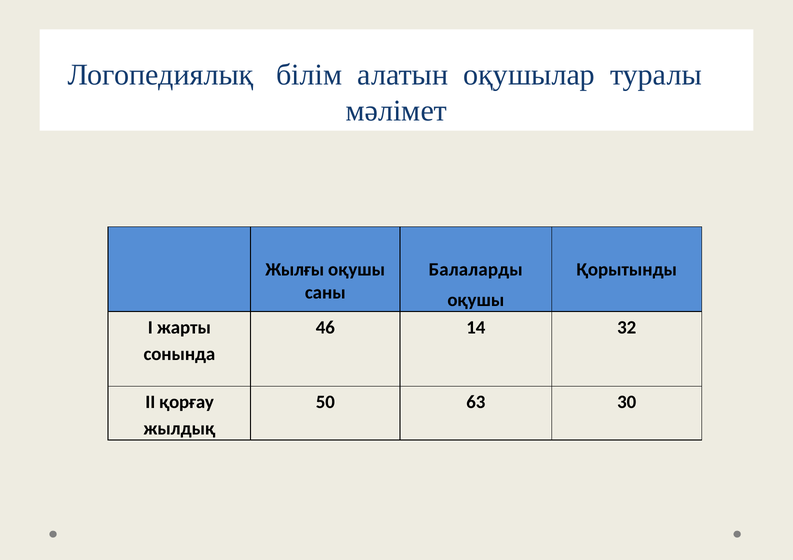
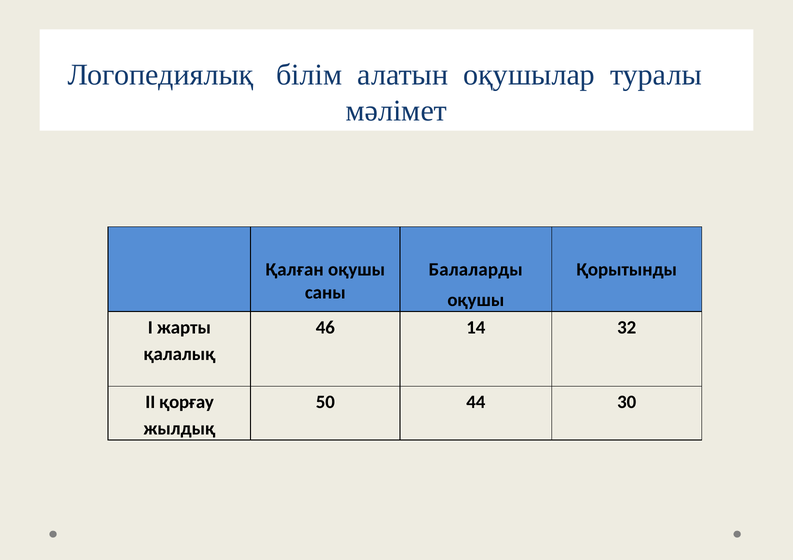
Жылғы: Жылғы -> Қалған
сонында: сонында -> қалалық
63: 63 -> 44
